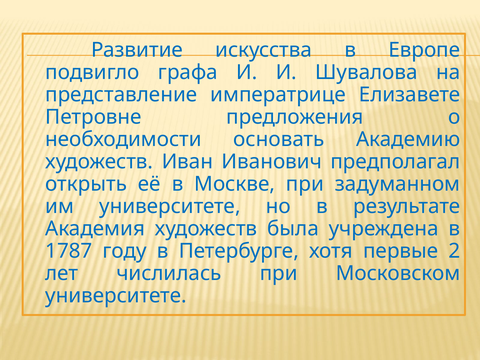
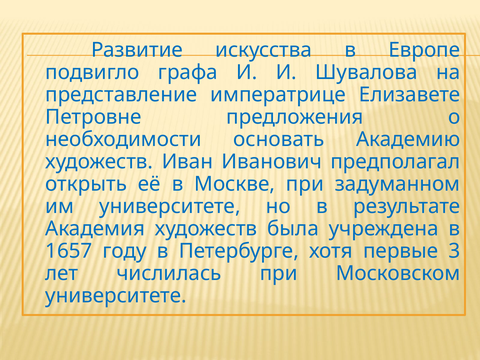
1787: 1787 -> 1657
2: 2 -> 3
